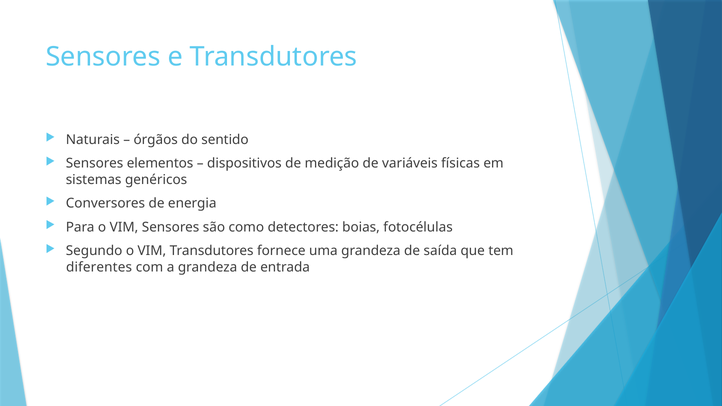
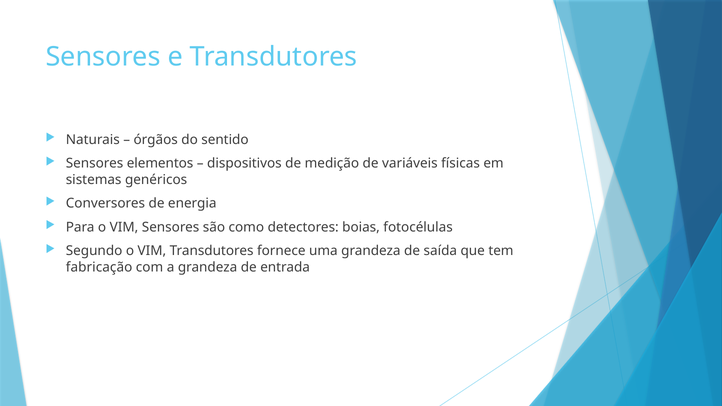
diferentes: diferentes -> fabricação
